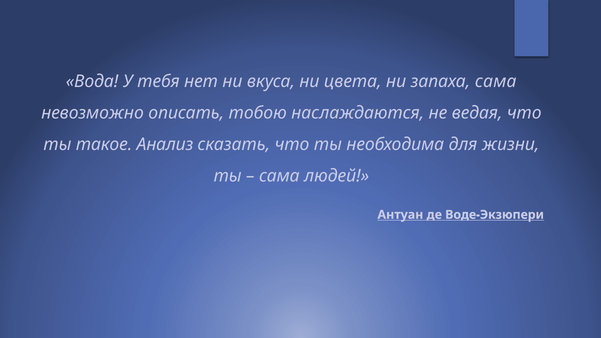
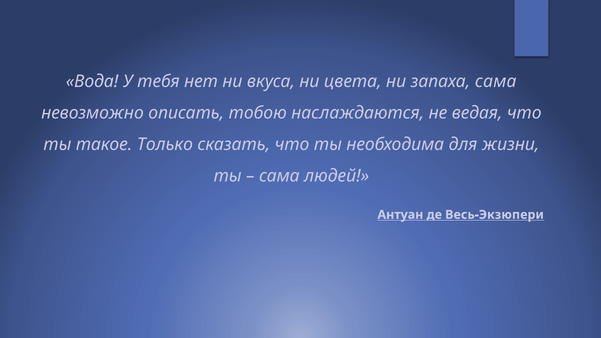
Анализ: Анализ -> Только
Воде-Экзюпери: Воде-Экзюпери -> Весь-Экзюпери
